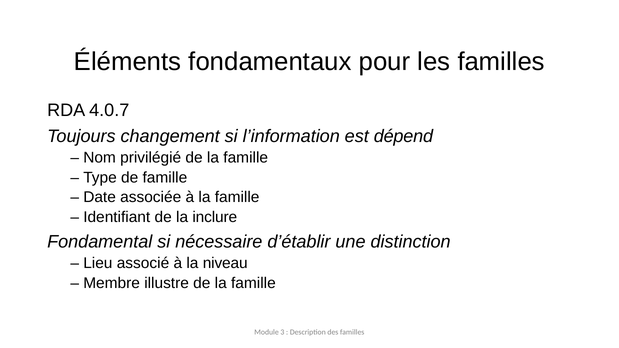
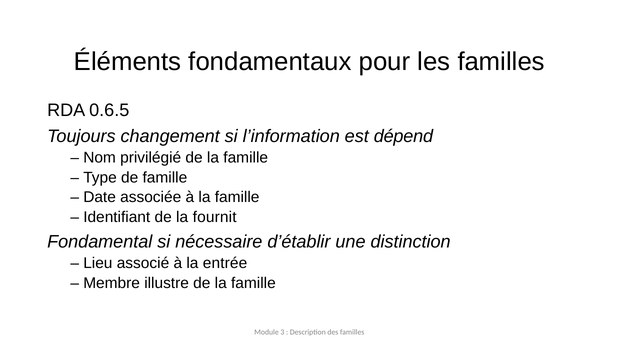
4.0.7: 4.0.7 -> 0.6.5
inclure: inclure -> fournit
niveau: niveau -> entrée
